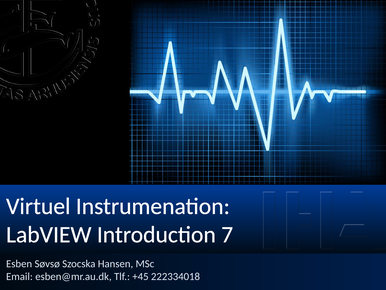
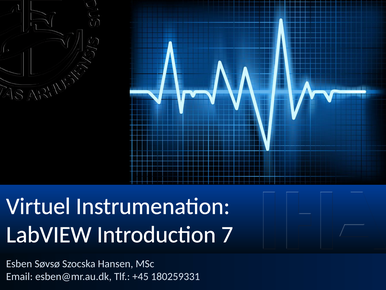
222334018: 222334018 -> 180259331
